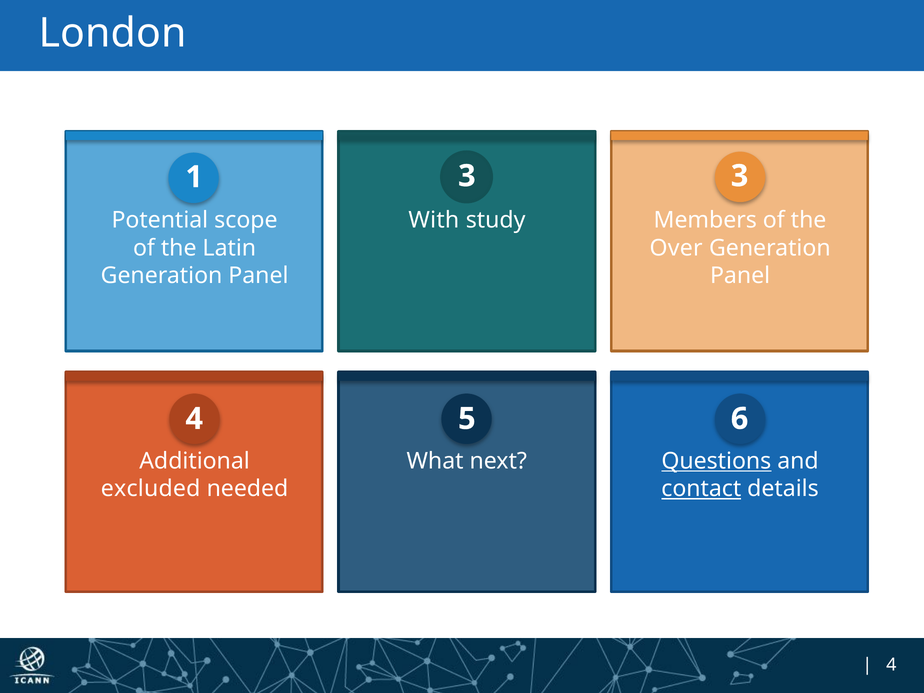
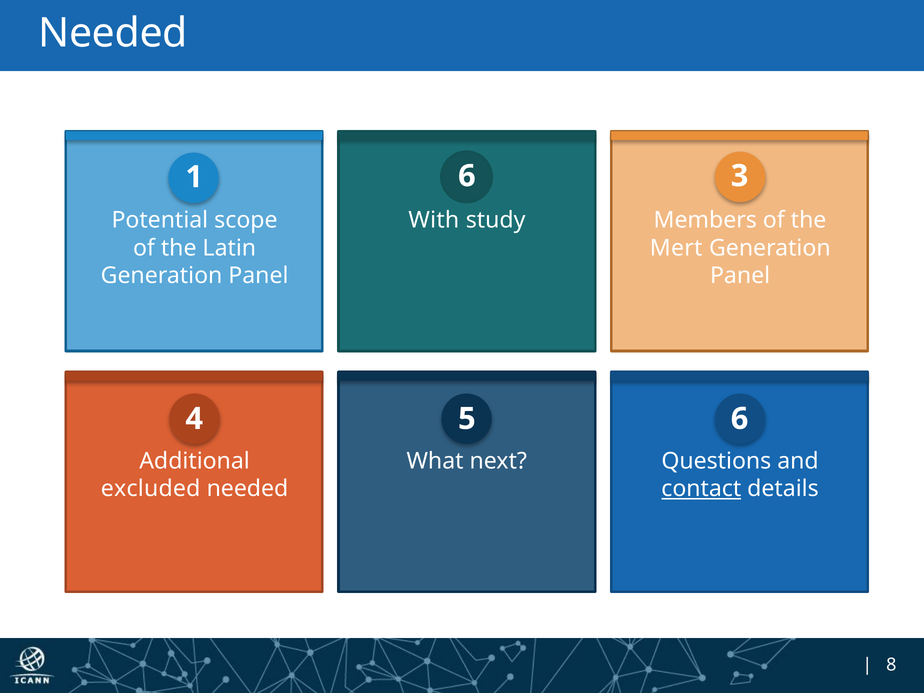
London at (113, 33): London -> Needed
1 3: 3 -> 6
Over: Over -> Mert
Questions underline: present -> none
4 at (891, 665): 4 -> 8
